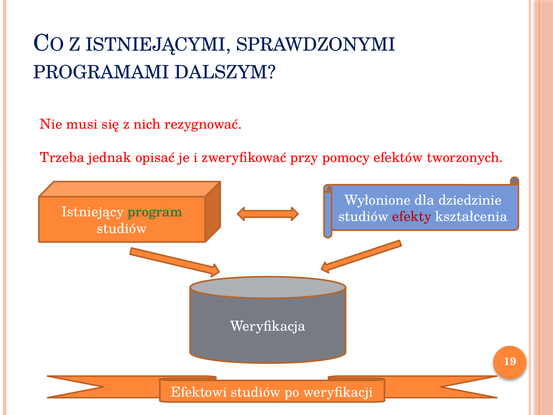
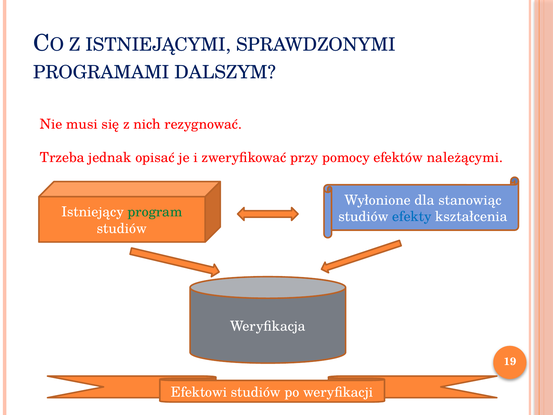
tworzonych: tworzonych -> należącymi
dziedzinie: dziedzinie -> stanowiąc
efekty colour: red -> blue
